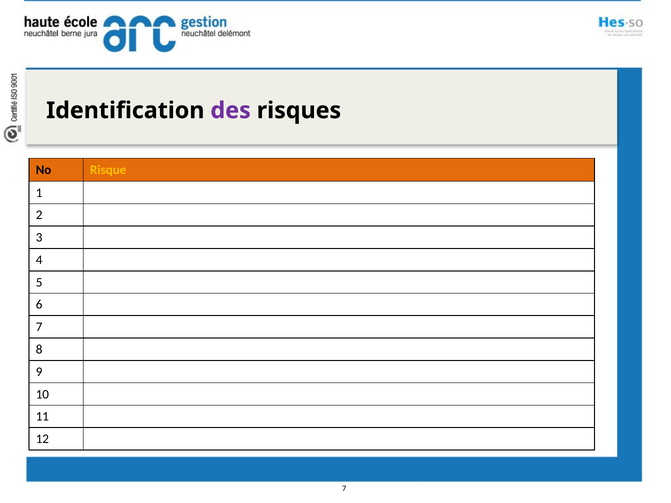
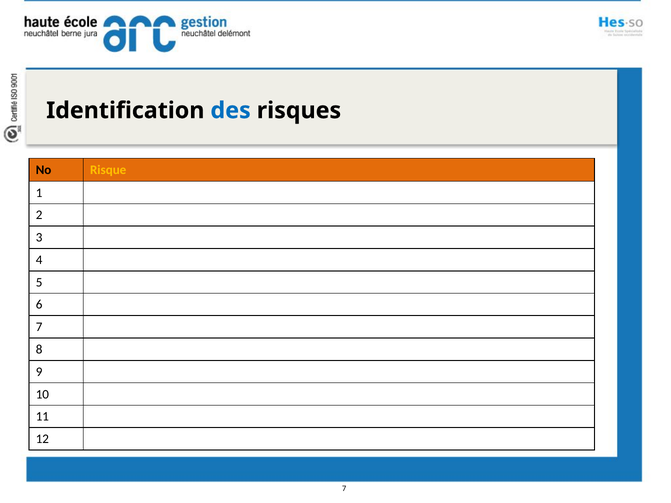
des colour: purple -> blue
